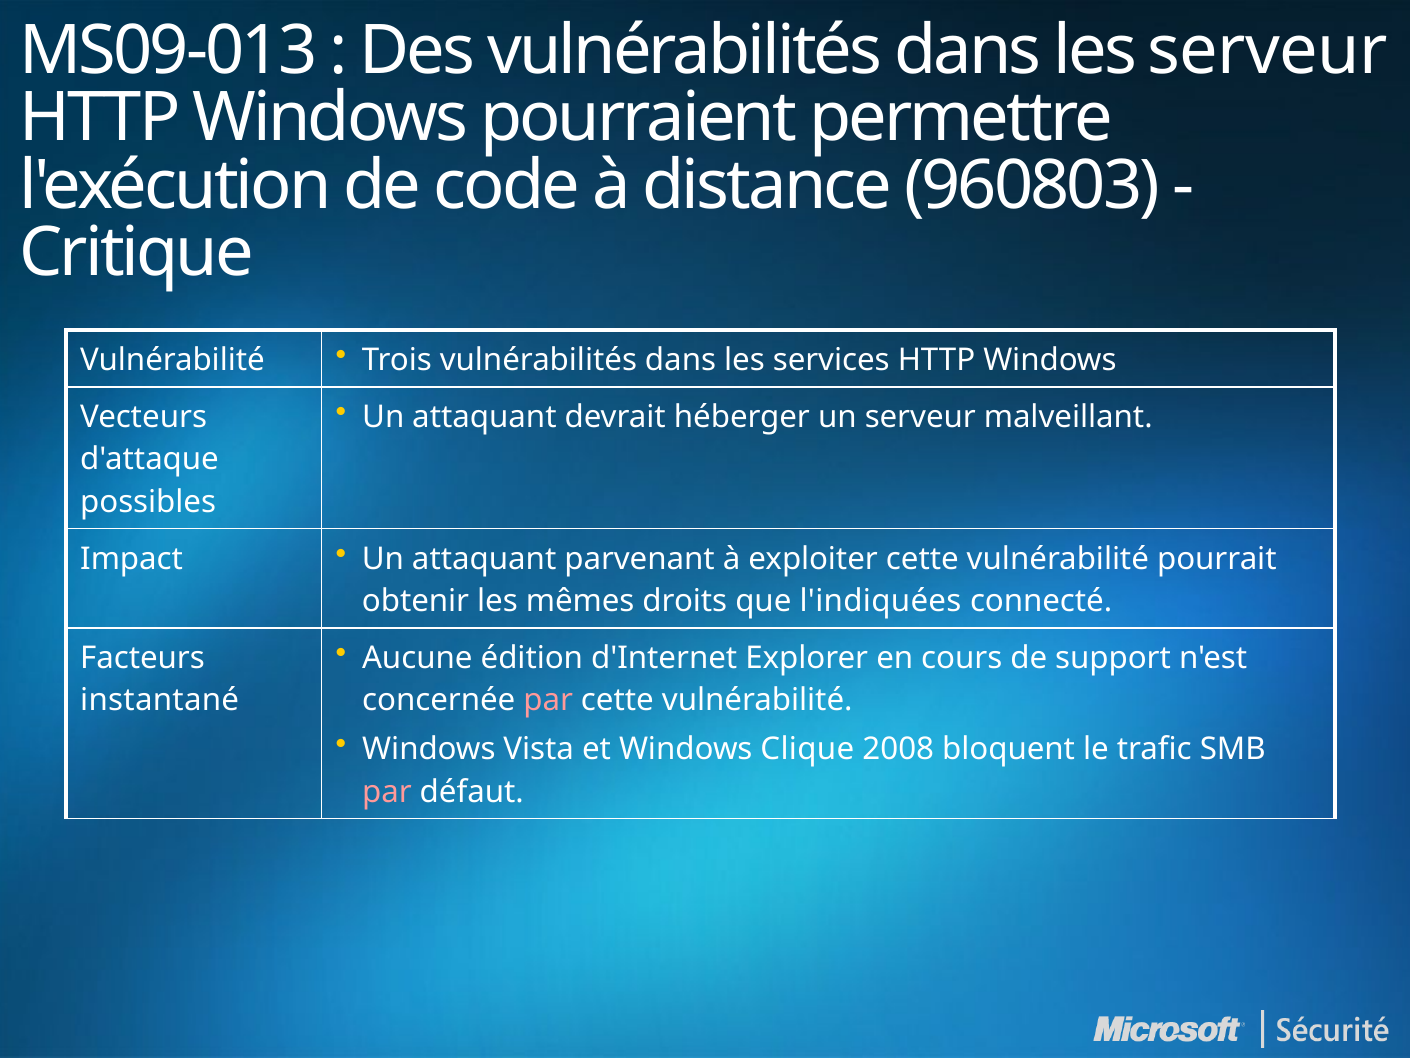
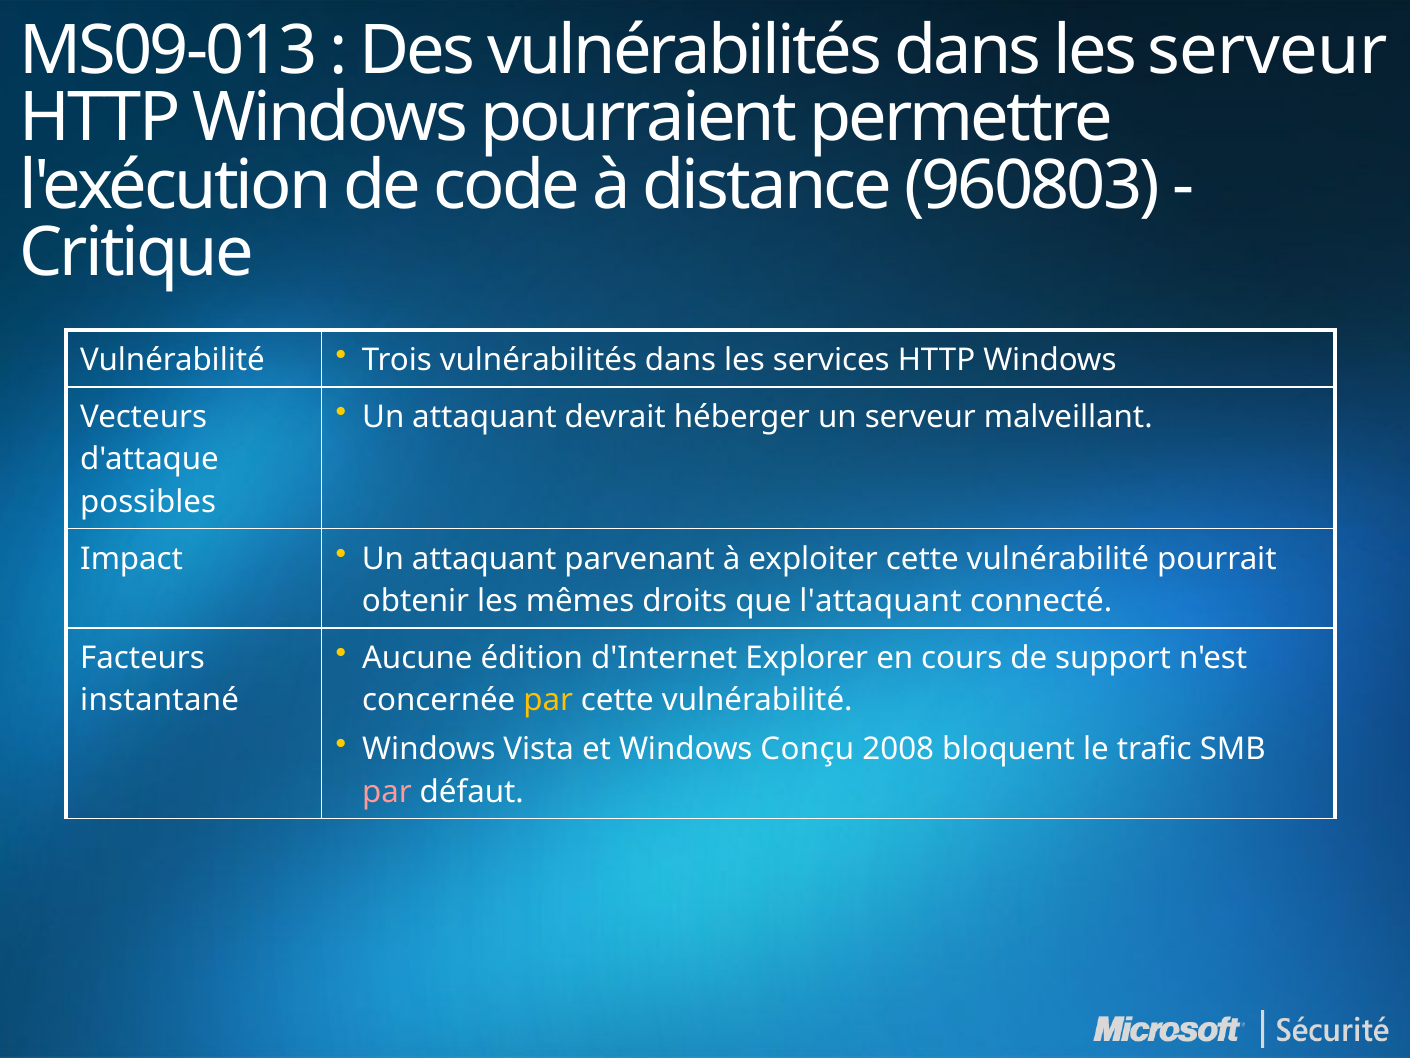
l'indiquées: l'indiquées -> l'attaquant
par at (548, 700) colour: pink -> yellow
Clique: Clique -> Conçu
